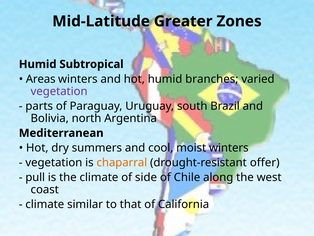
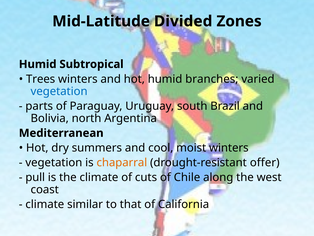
Greater: Greater -> Divided
Areas: Areas -> Trees
vegetation at (59, 91) colour: purple -> blue
side: side -> cuts
